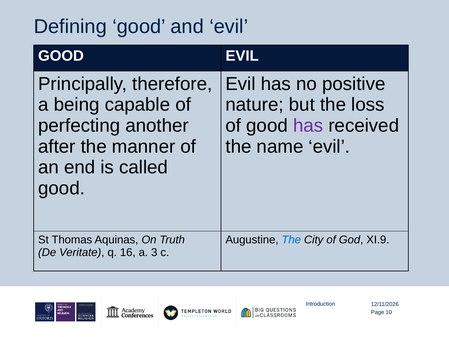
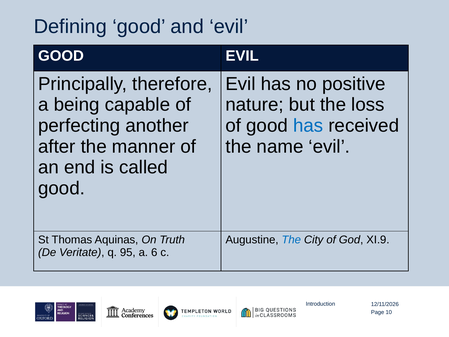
has at (308, 126) colour: purple -> blue
16: 16 -> 95
3: 3 -> 6
